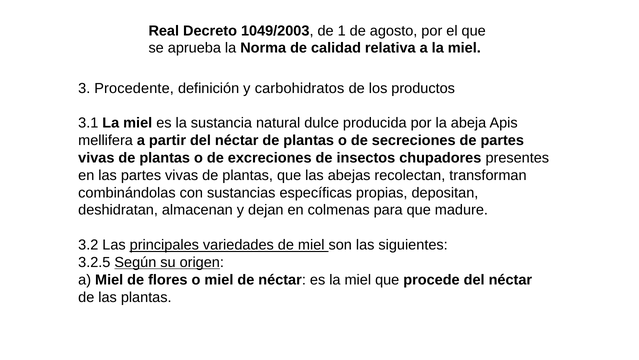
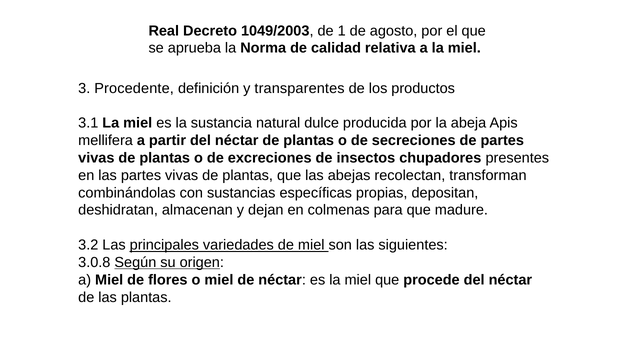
carbohidratos: carbohidratos -> transparentes
3.2.5: 3.2.5 -> 3.0.8
